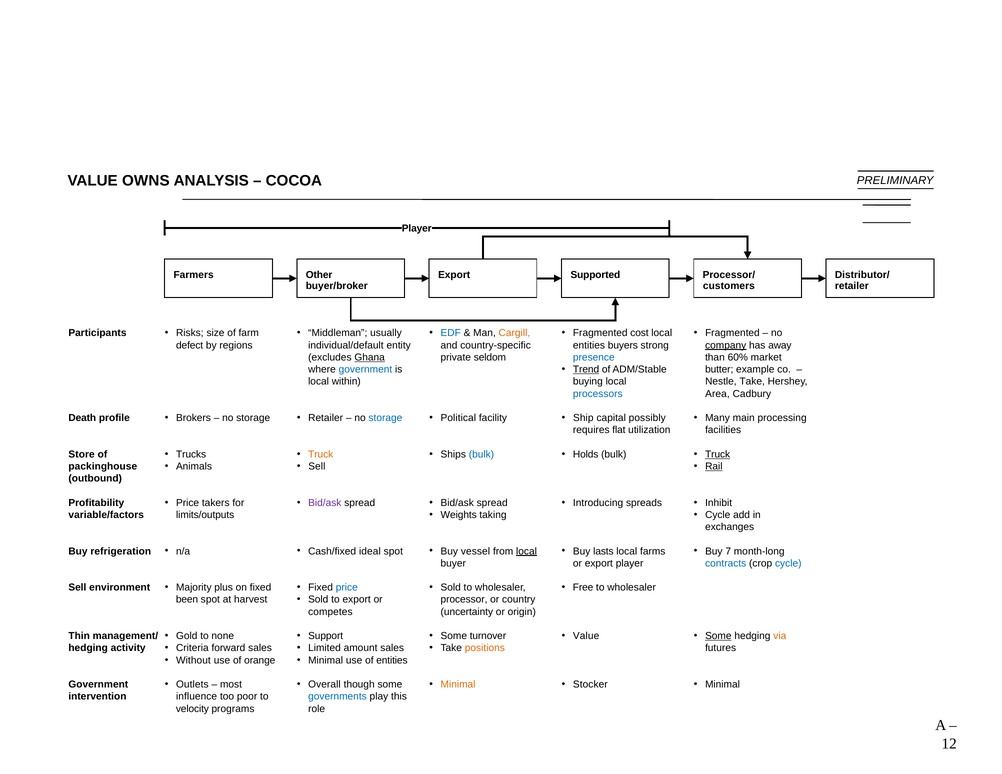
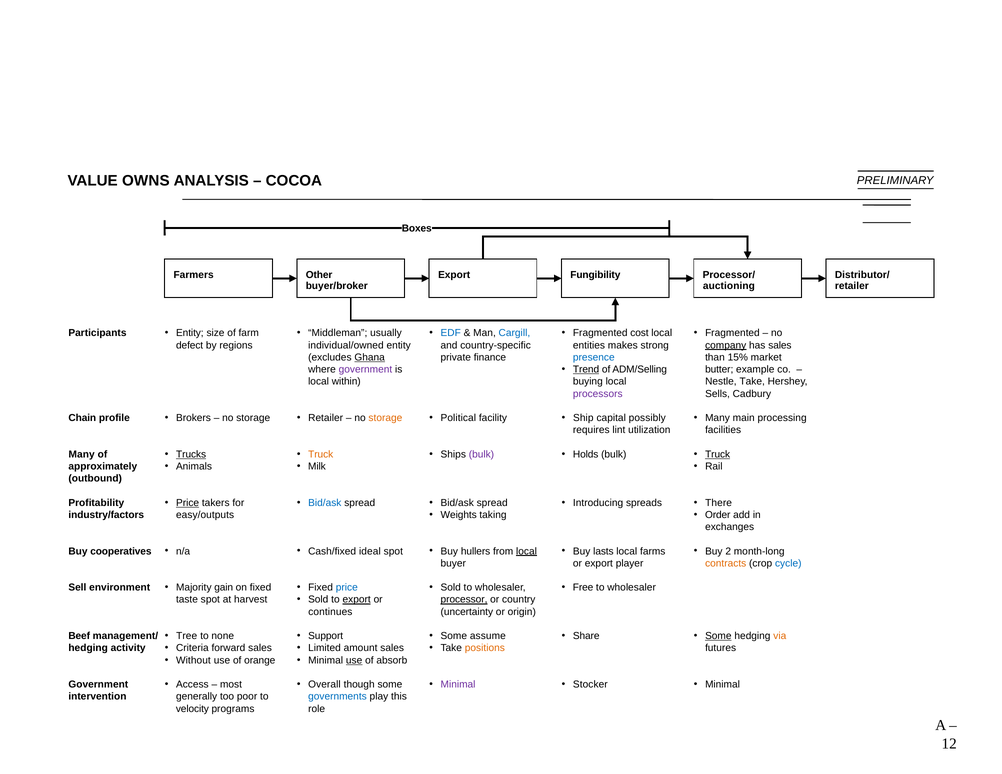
Player at (417, 229): Player -> Boxes
Supported: Supported -> Fungibility
customers: customers -> auctioning
Risks at (190, 333): Risks -> Entity
Cargill colour: orange -> blue
individual/default: individual/default -> individual/owned
buyers: buyers -> makes
has away: away -> sales
seldom: seldom -> finance
60%: 60% -> 15%
ADM/Stable: ADM/Stable -> ADM/Selling
government at (365, 370) colour: blue -> purple
processors colour: blue -> purple
Area: Area -> Sells
storage at (385, 418) colour: blue -> orange
Death: Death -> Chain
flat: flat -> lint
Trucks underline: none -> present
bulk at (481, 454) colour: blue -> purple
Store at (82, 454): Store -> Many
Sell at (317, 467): Sell -> Milk
Rail underline: present -> none
packinghouse: packinghouse -> approximately
Price at (188, 503) underline: none -> present
Bid/ask at (325, 503) colour: purple -> blue
Inhibit: Inhibit -> There
Cycle at (718, 515): Cycle -> Order
variable/factors: variable/factors -> industry/factors
limits/outputs: limits/outputs -> easy/outputs
vessel: vessel -> hullers
7: 7 -> 2
refrigeration: refrigeration -> cooperatives
contracts colour: blue -> orange
plus: plus -> gain
export at (357, 600) underline: none -> present
been: been -> taste
processor underline: none -> present
competes: competes -> continues
Gold: Gold -> Tree
turnover: turnover -> assume
Value at (586, 636): Value -> Share
Thin: Thin -> Beef
use at (354, 660) underline: none -> present
of entities: entities -> absorb
Outlets: Outlets -> Access
Minimal at (458, 685) colour: orange -> purple
influence: influence -> generally
